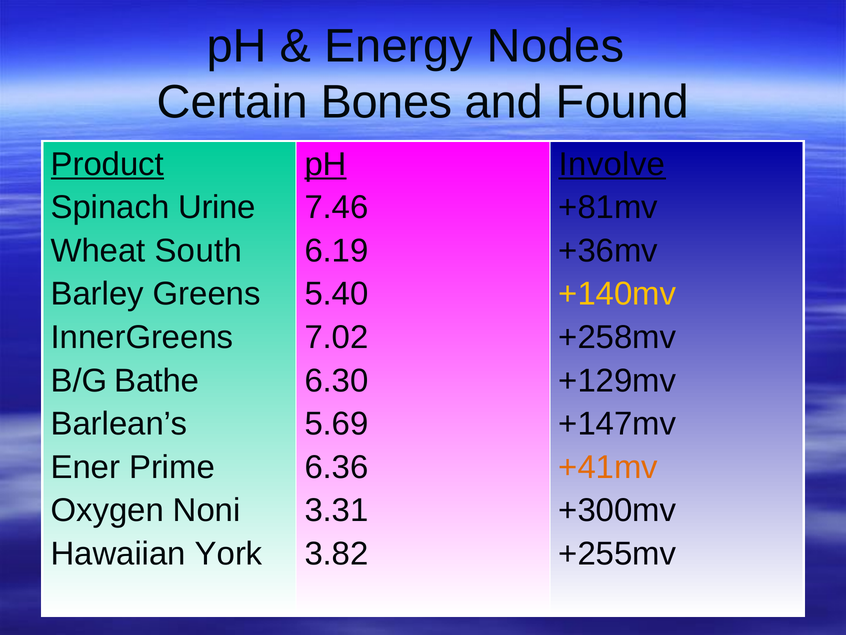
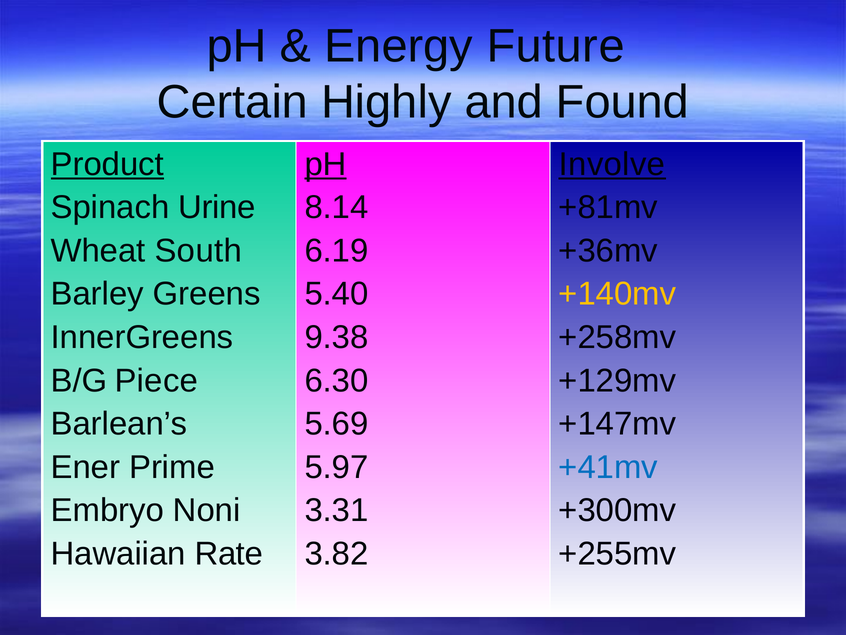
Nodes: Nodes -> Future
Bones: Bones -> Highly
7.46: 7.46 -> 8.14
7.02: 7.02 -> 9.38
Bathe: Bathe -> Piece
6.36: 6.36 -> 5.97
+41mv colour: orange -> blue
Oxygen: Oxygen -> Embryo
York: York -> Rate
